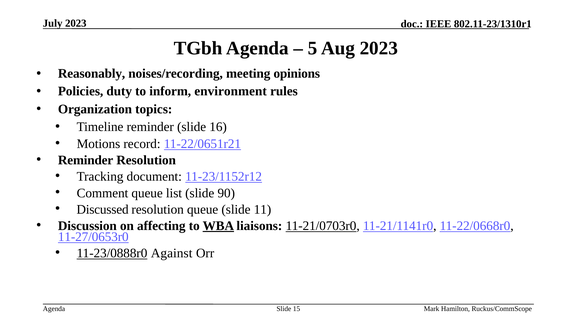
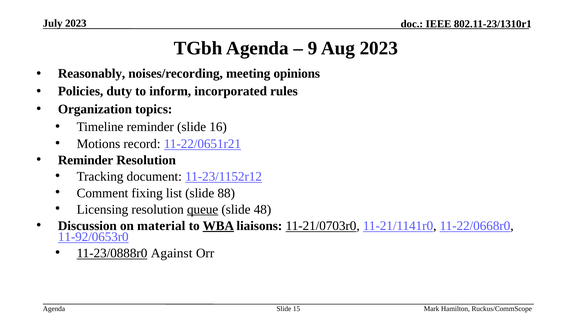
5: 5 -> 9
environment: environment -> incorporated
Comment queue: queue -> fixing
90: 90 -> 88
Discussed: Discussed -> Licensing
queue at (203, 209) underline: none -> present
11: 11 -> 48
affecting: affecting -> material
11-27/0653r0: 11-27/0653r0 -> 11-92/0653r0
